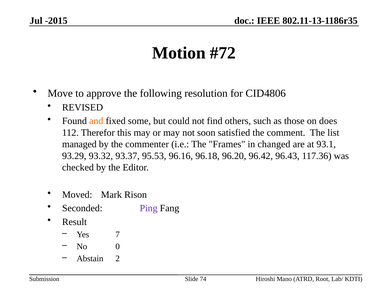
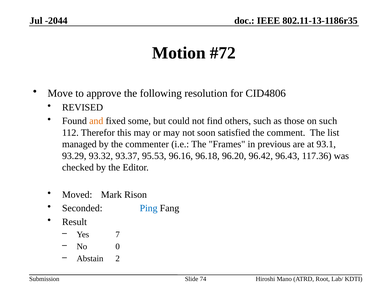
-2015: -2015 -> -2044
on does: does -> such
changed: changed -> previous
Ping colour: purple -> blue
